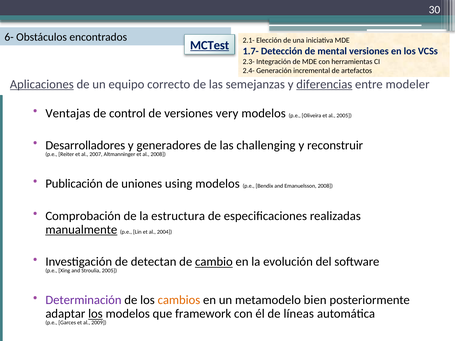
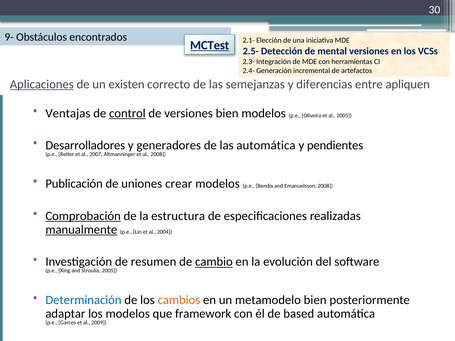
6-: 6- -> 9-
1.7-: 1.7- -> 2.5-
equipo: equipo -> existen
diferencias underline: present -> none
modeler: modeler -> apliquen
control underline: none -> present
versiones very: very -> bien
las challenging: challenging -> automática
reconstruir: reconstruir -> pendientes
using: using -> crear
Comprobación underline: none -> present
detectan: detectan -> resumen
Determinación colour: purple -> blue
los at (95, 314) underline: present -> none
líneas: líneas -> based
